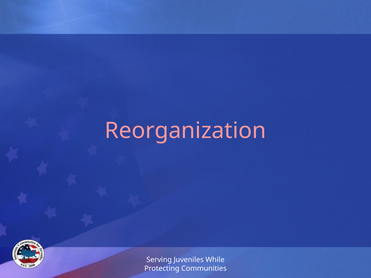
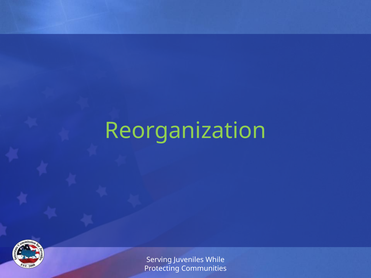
Reorganization colour: pink -> light green
